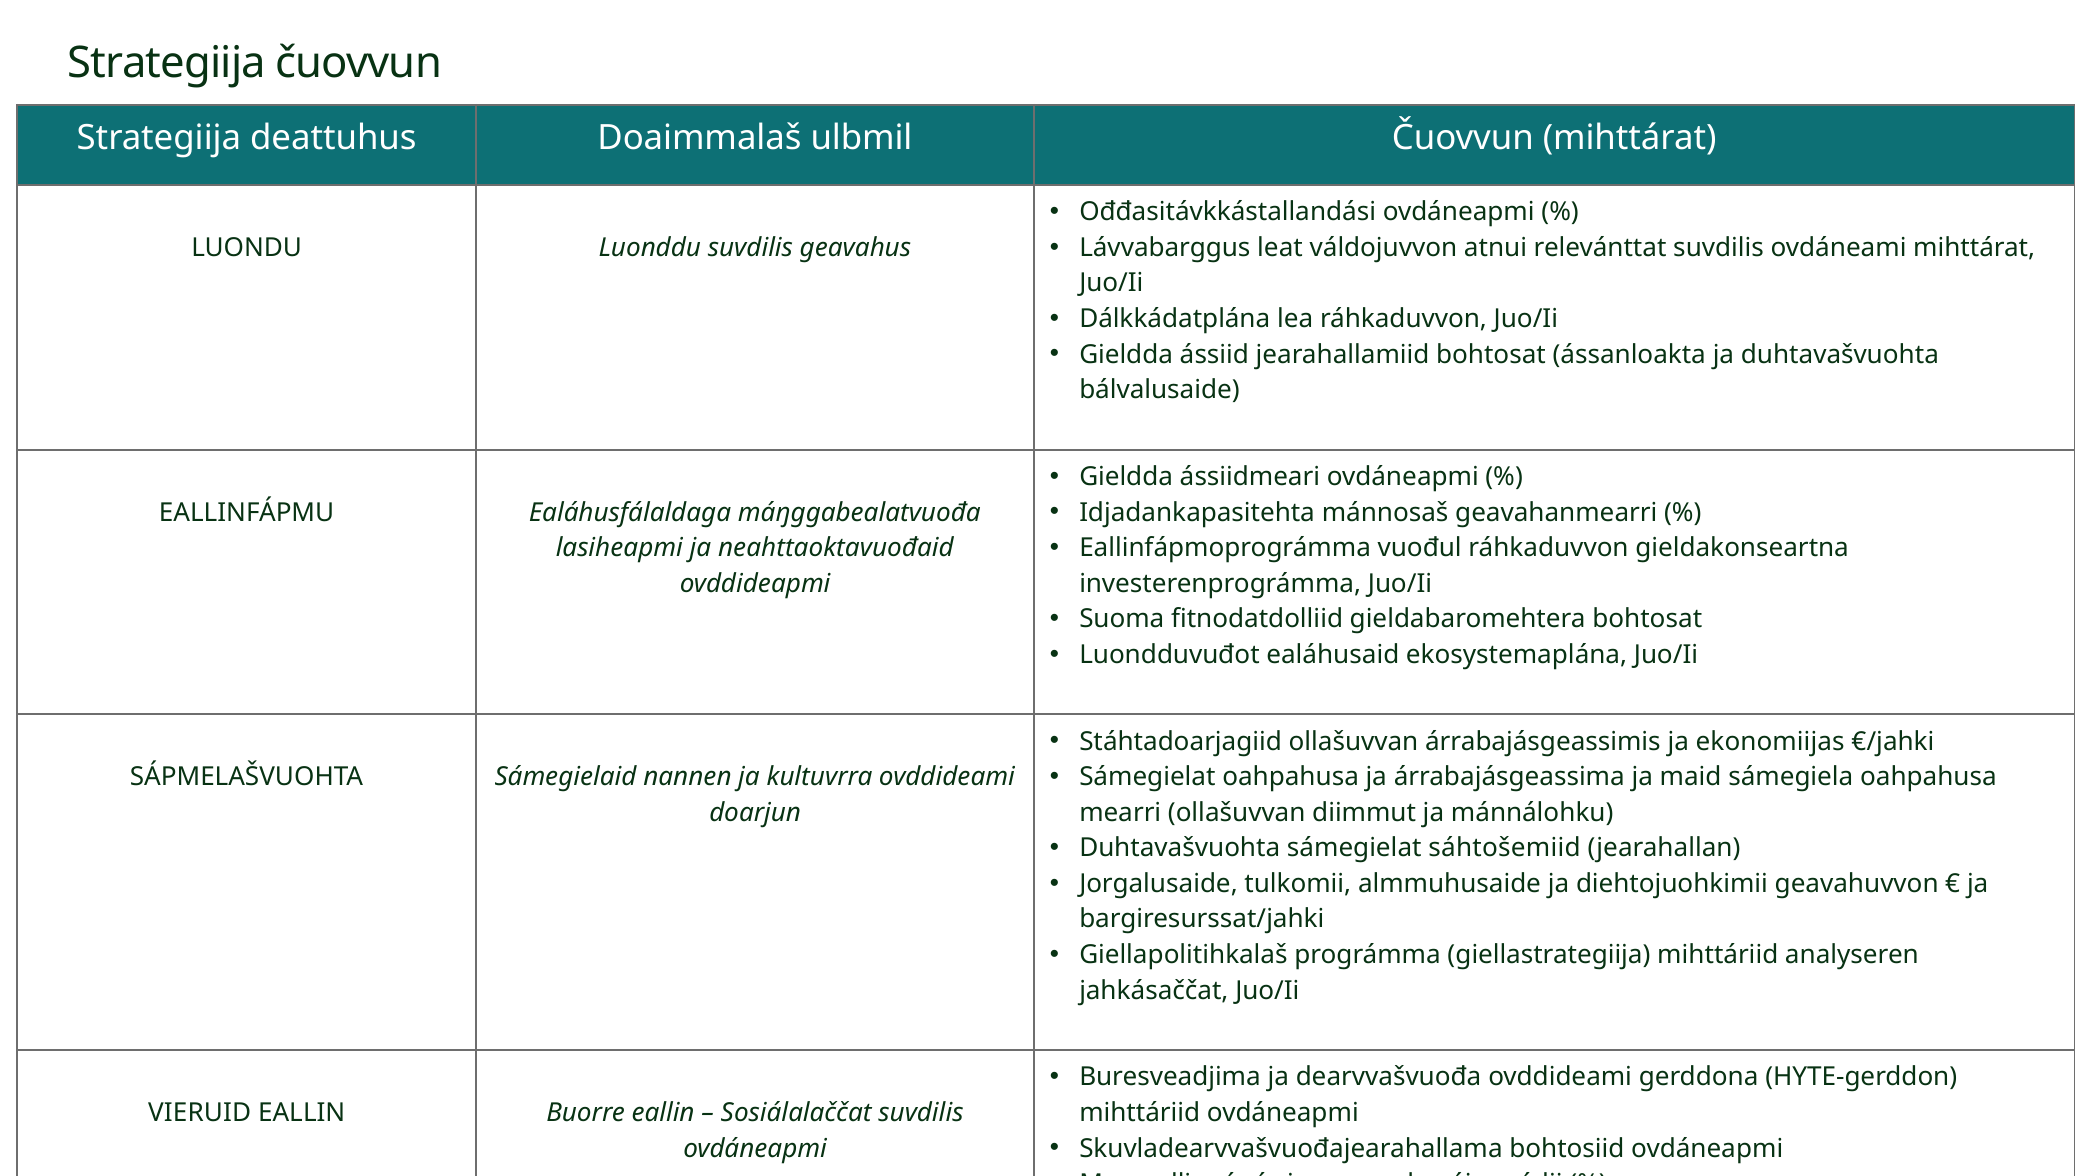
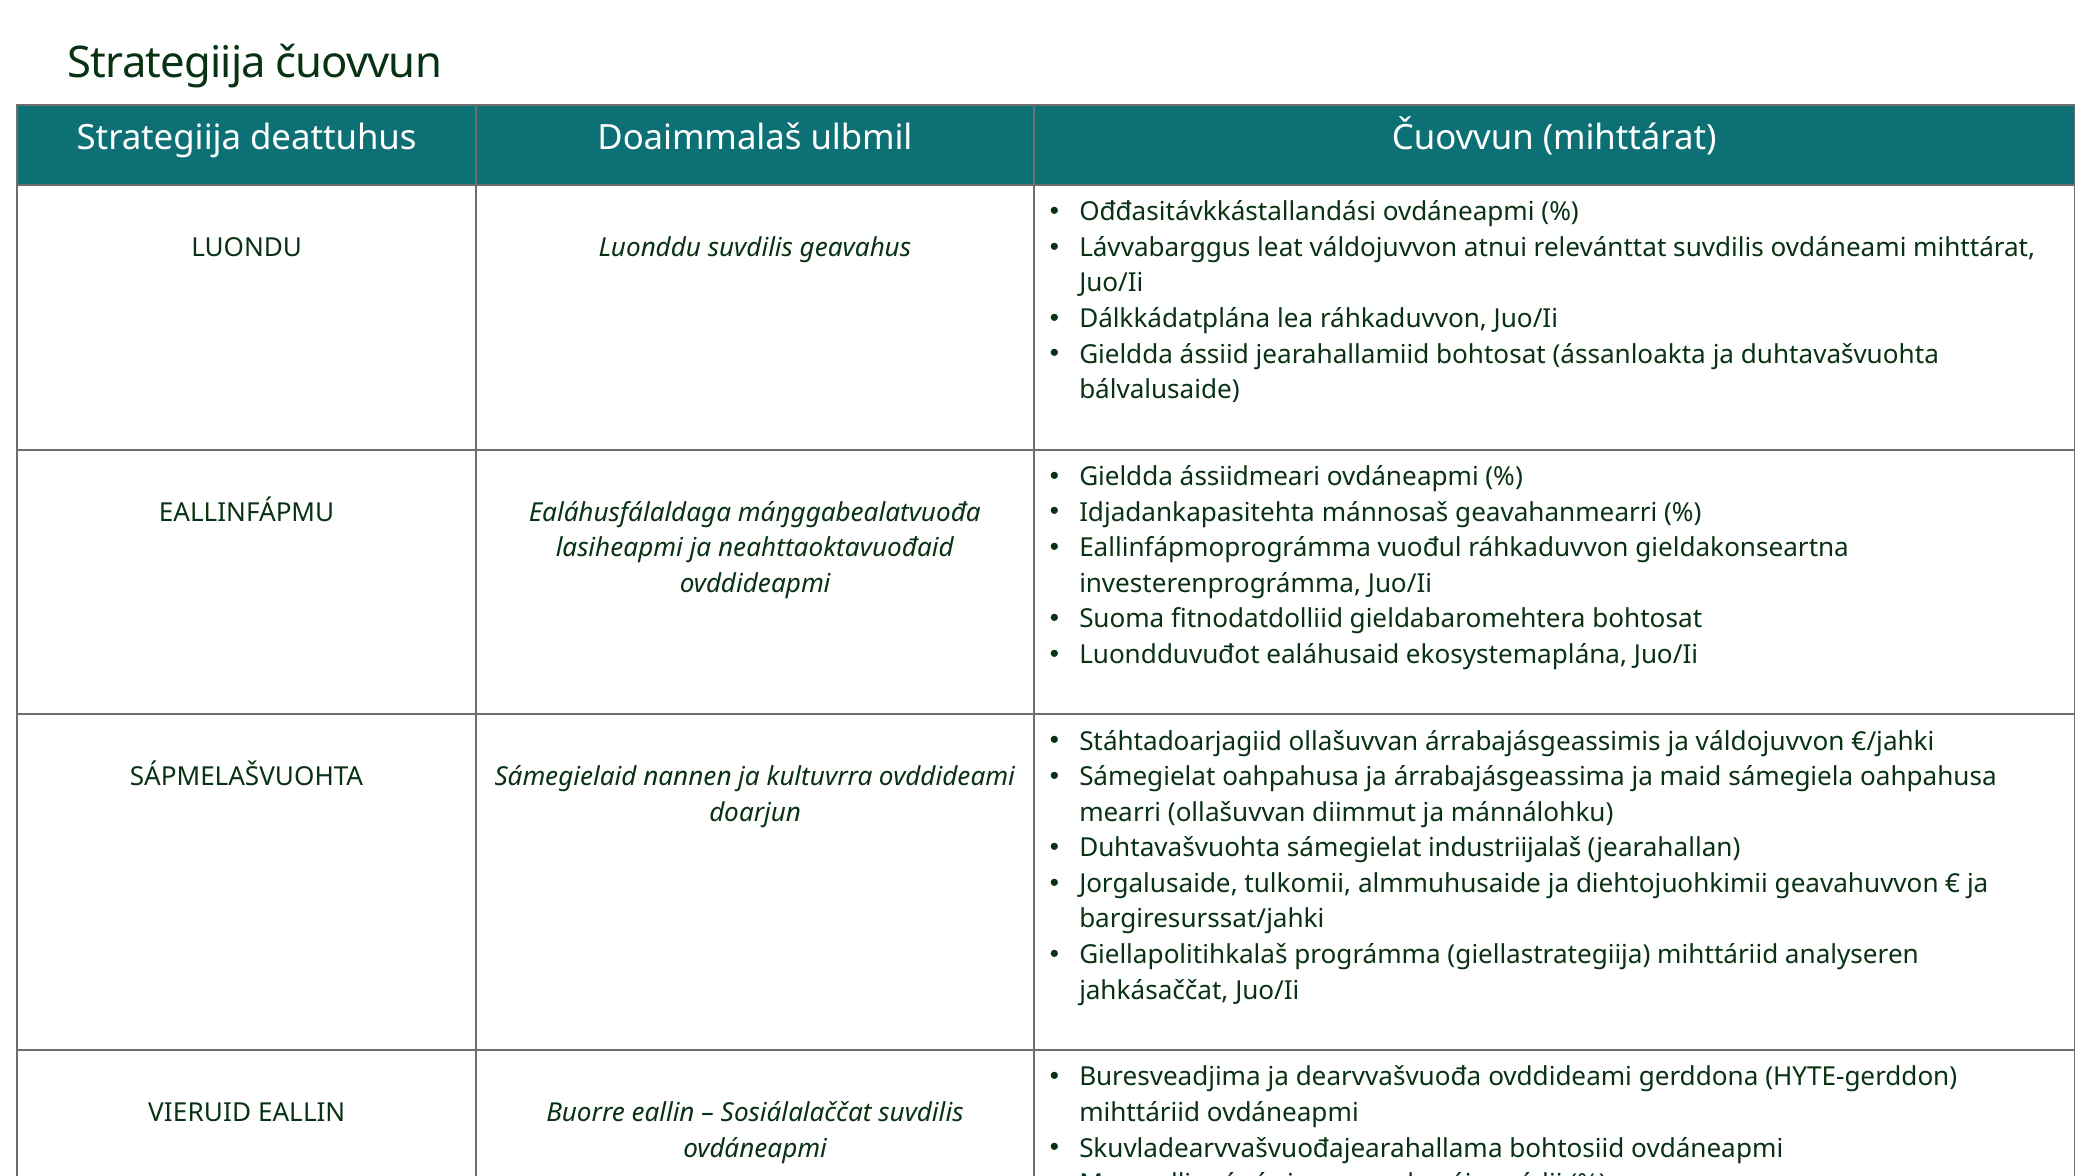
ja ekonomiijas: ekonomiijas -> váldojuvvon
sáhtošemiid: sáhtošemiid -> industriijalaš
